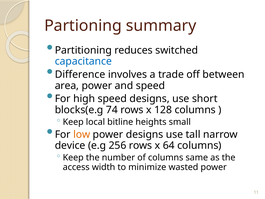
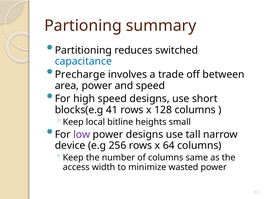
Difference: Difference -> Precharge
74: 74 -> 41
low colour: orange -> purple
